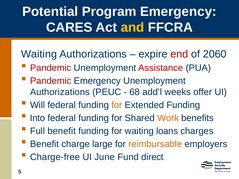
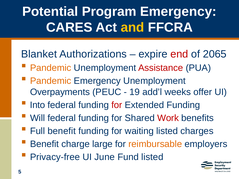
Waiting at (39, 54): Waiting -> Blanket
2060: 2060 -> 2065
Pandemic at (51, 68) colour: red -> orange
Pandemic at (51, 81) colour: red -> orange
Authorizations at (60, 92): Authorizations -> Overpayments
68: 68 -> 19
Will: Will -> Into
for at (117, 105) colour: orange -> red
Into: Into -> Will
Work colour: orange -> red
waiting loans: loans -> listed
Charge-free: Charge-free -> Privacy-free
Fund direct: direct -> listed
